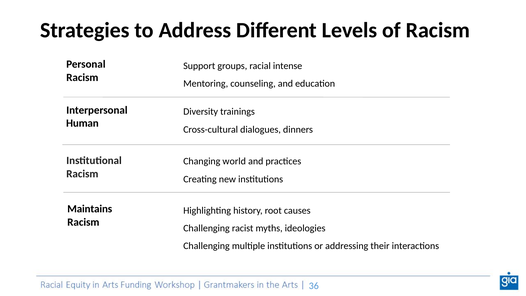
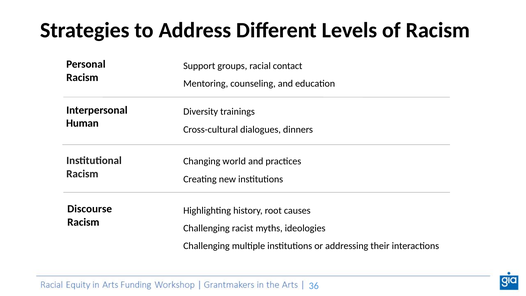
intense: intense -> contact
Maintains: Maintains -> Discourse
